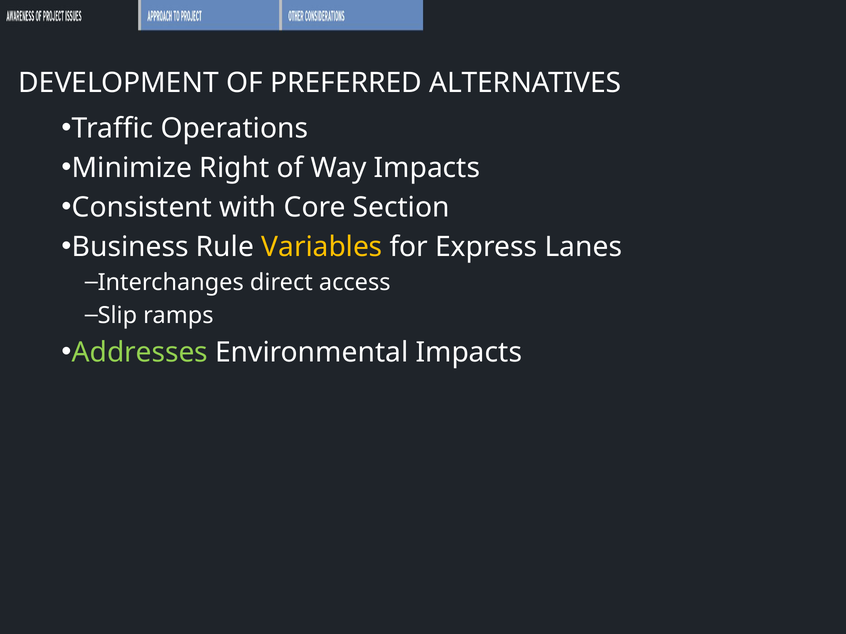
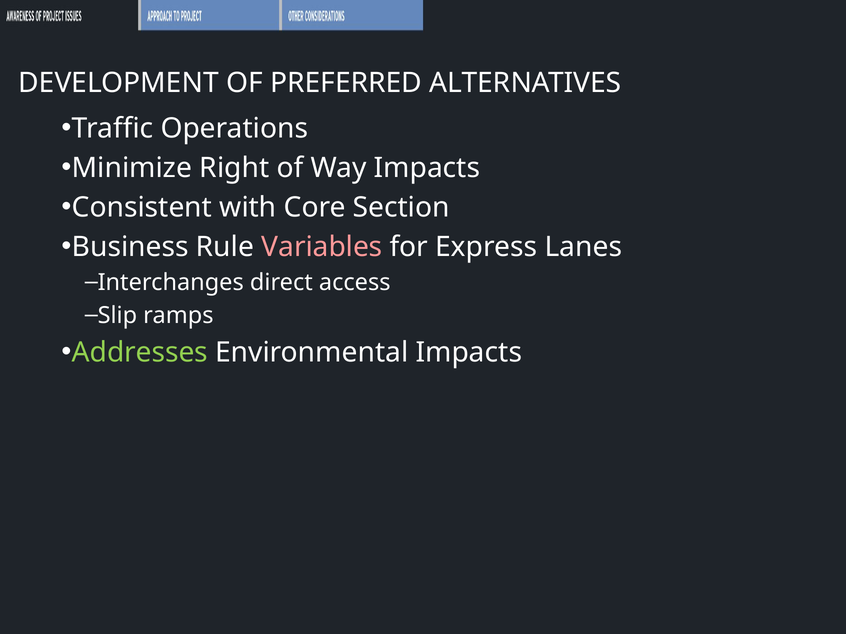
Variables colour: yellow -> pink
